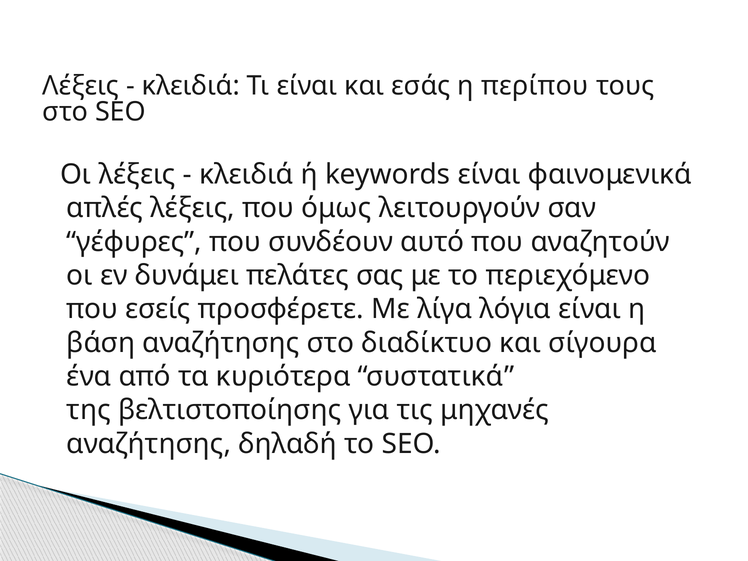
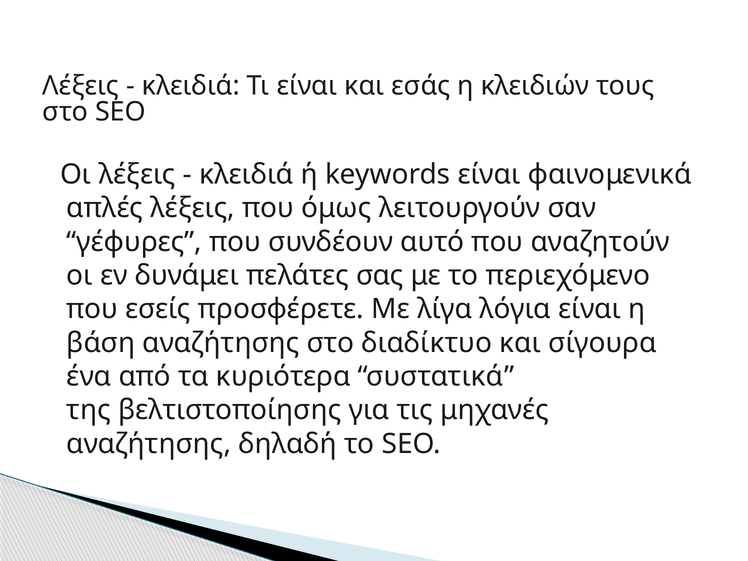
περίπου: περίπου -> κλειδιών
